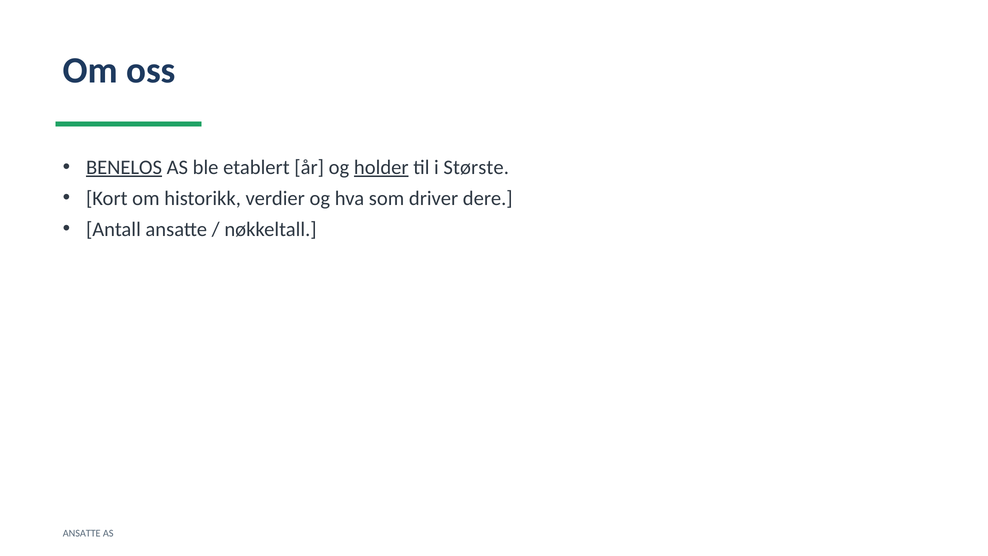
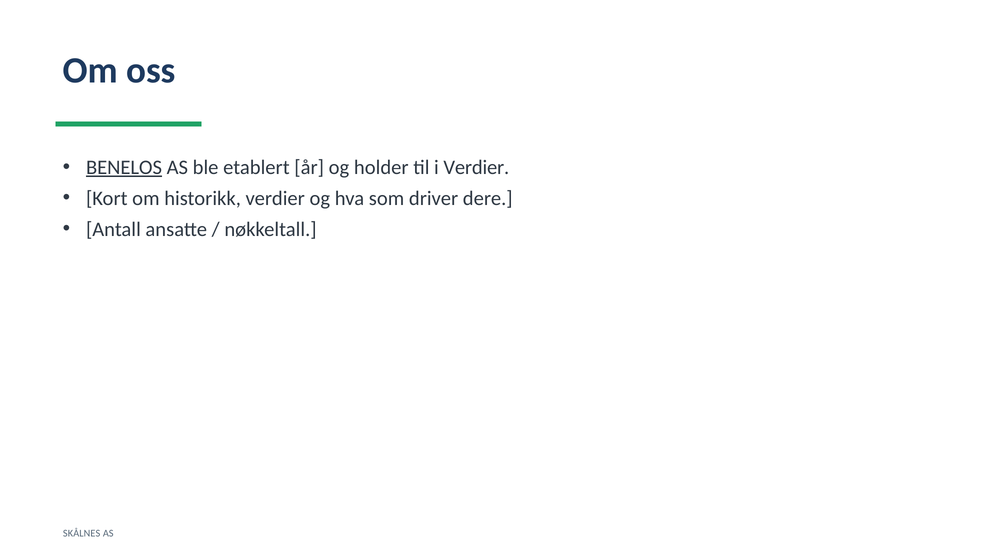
holder underline: present -> none
i Største: Største -> Verdier
ANSATTE at (82, 533): ANSATTE -> SKÅLNES
